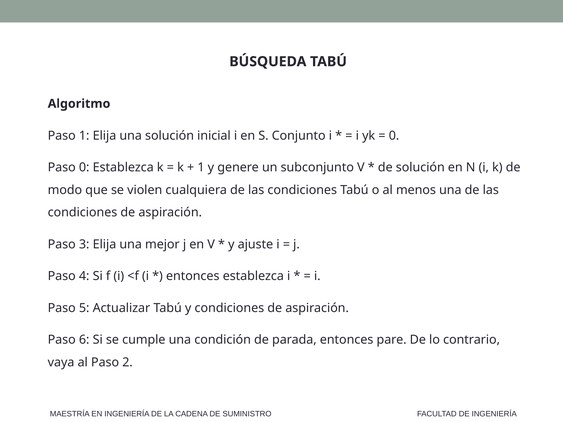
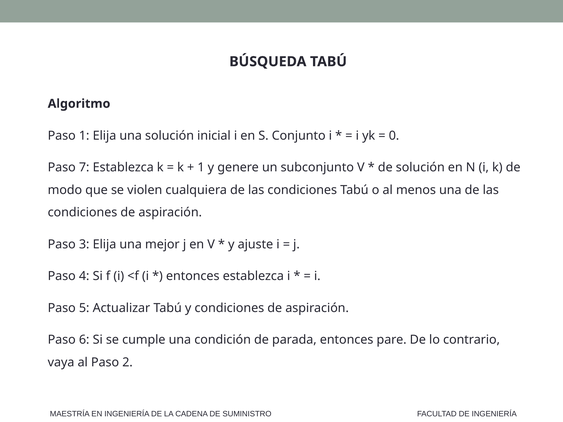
Paso 0: 0 -> 7
